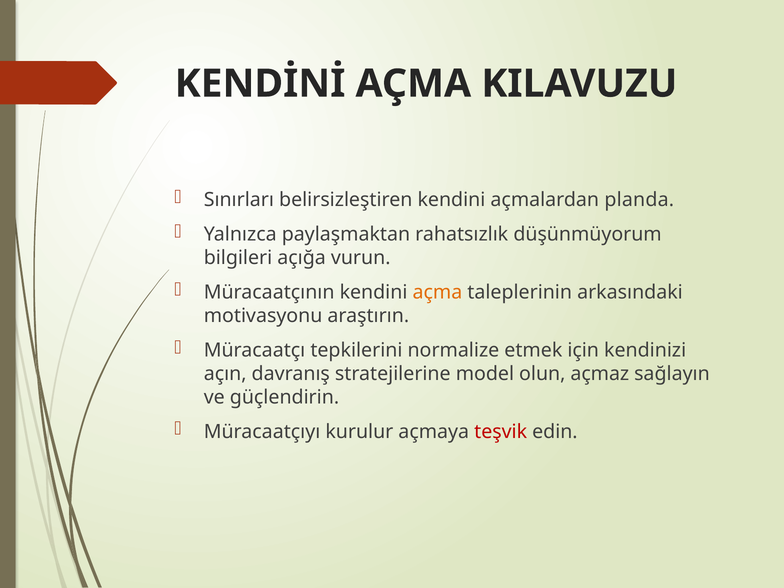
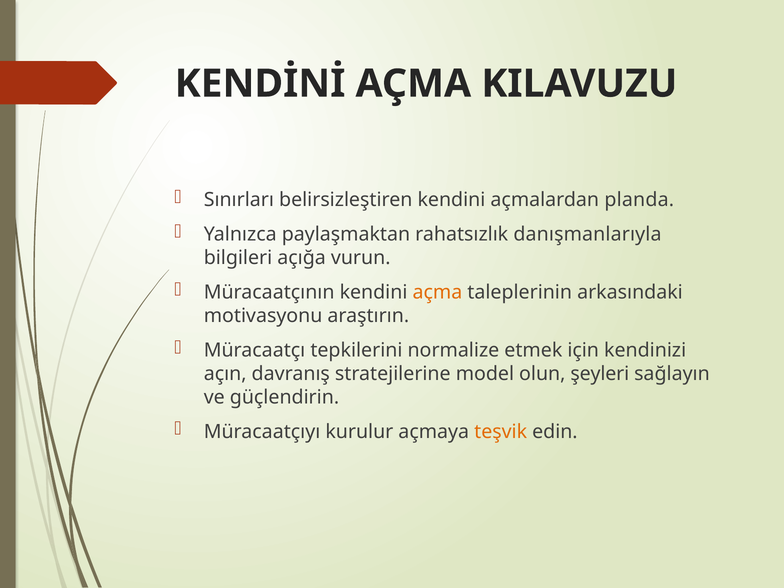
düşünmüyorum: düşünmüyorum -> danışmanlarıyla
açmaz: açmaz -> şeyleri
teşvik colour: red -> orange
